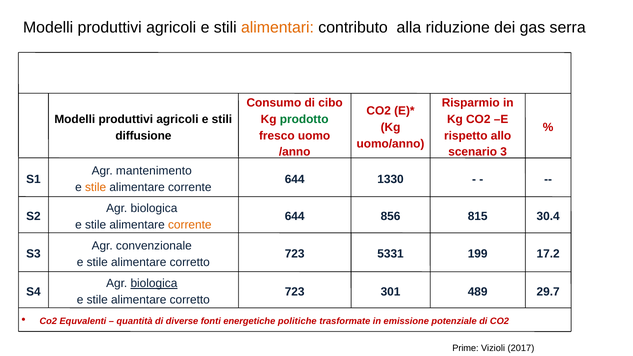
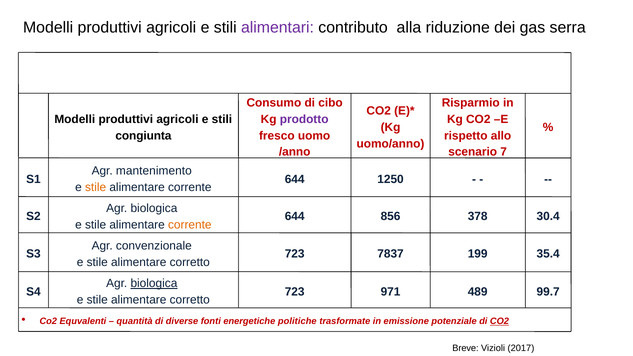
alimentari colour: orange -> purple
prodotto colour: green -> purple
diffusione: diffusione -> congiunta
3: 3 -> 7
1330: 1330 -> 1250
815: 815 -> 378
5331: 5331 -> 7837
17.2: 17.2 -> 35.4
301: 301 -> 971
29.7: 29.7 -> 99.7
CO2 at (499, 321) underline: none -> present
Prime: Prime -> Breve
